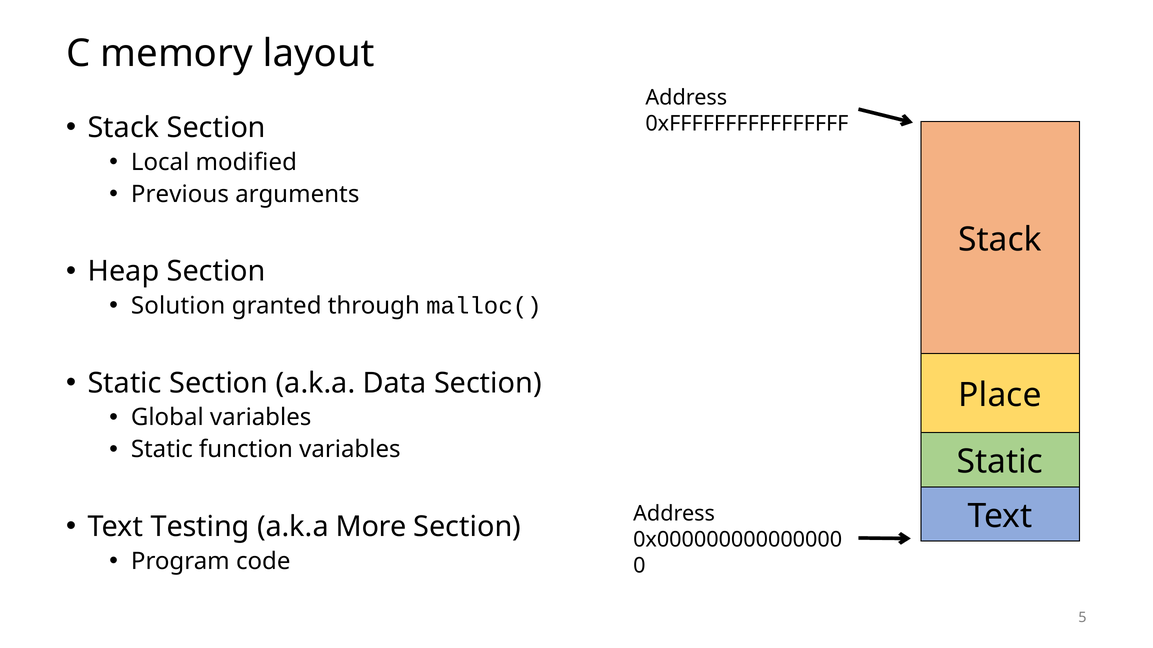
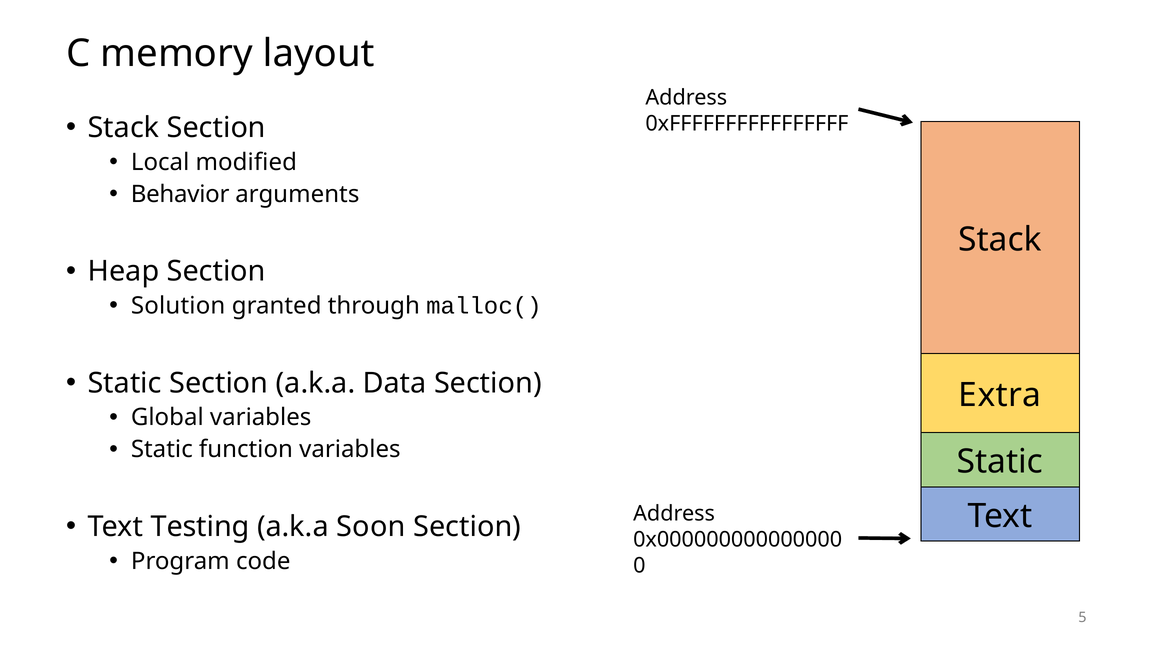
Previous: Previous -> Behavior
Place: Place -> Extra
More: More -> Soon
